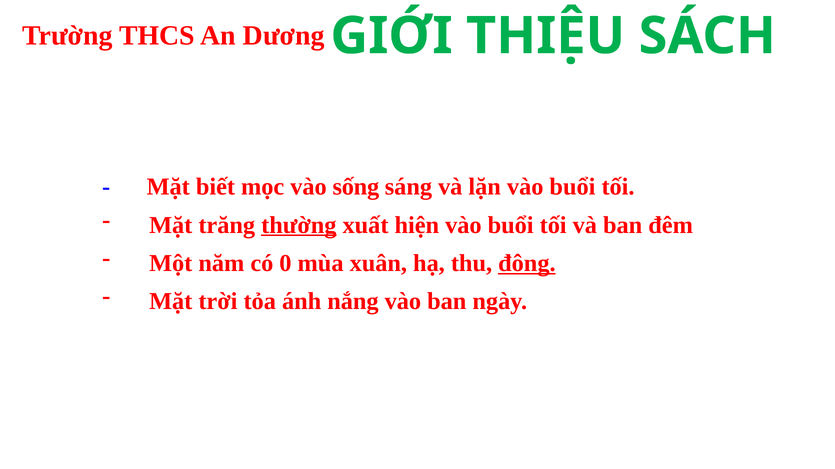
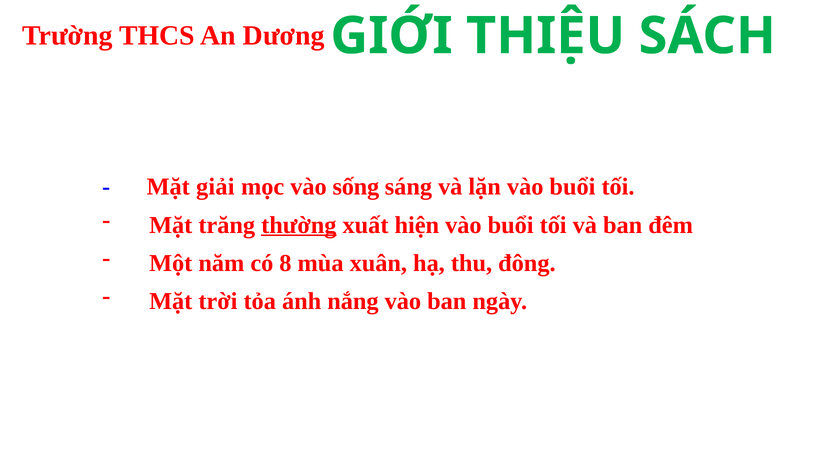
biết: biết -> giải
0: 0 -> 8
đông underline: present -> none
